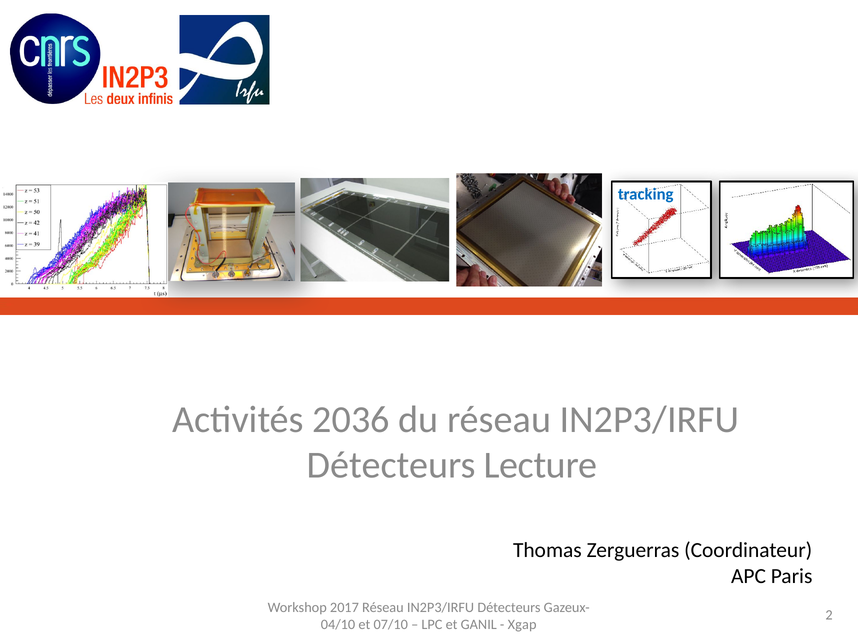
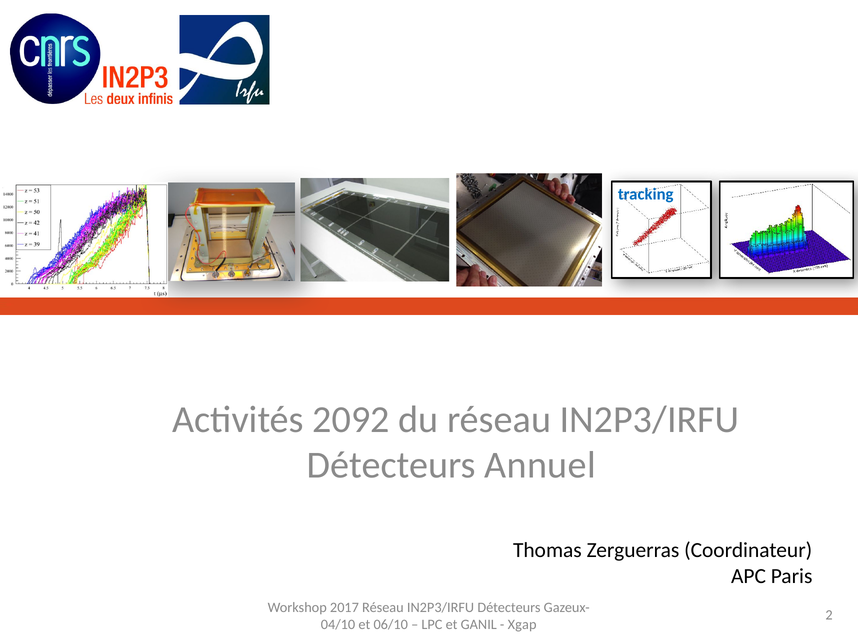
2036: 2036 -> 2092
Lecture: Lecture -> Annuel
07/10: 07/10 -> 06/10
